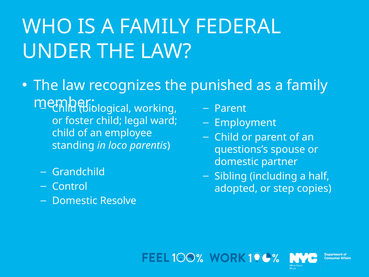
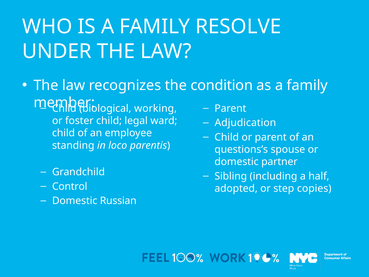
FEDERAL: FEDERAL -> RESOLVE
punished: punished -> condition
Employment: Employment -> Adjudication
Resolve: Resolve -> Russian
